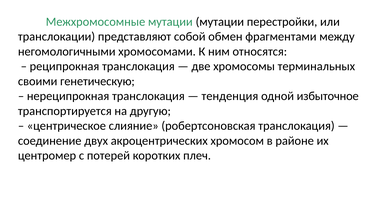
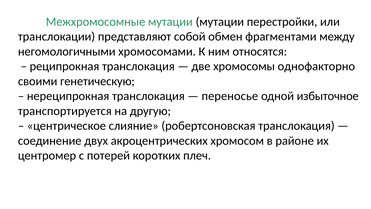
терминальных: терминальных -> однофакторно
тенденция: тенденция -> переносье
